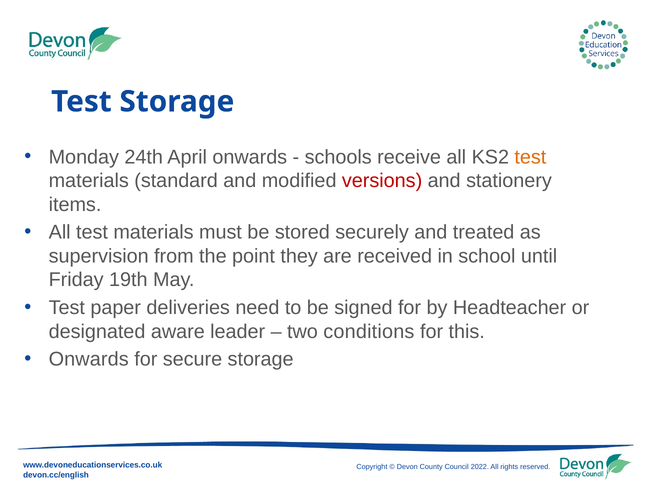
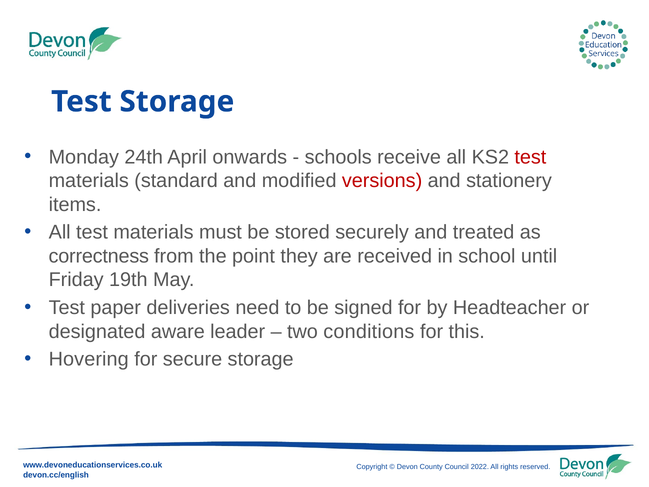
test at (530, 157) colour: orange -> red
supervision: supervision -> correctness
Onwards at (89, 359): Onwards -> Hovering
